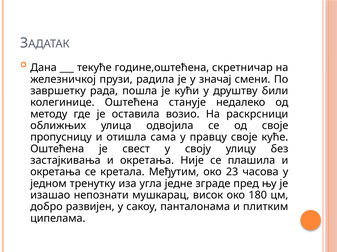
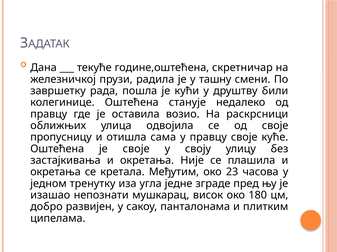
значај: значај -> ташну
методу at (49, 114): методу -> правцу
је свест: свест -> своје
